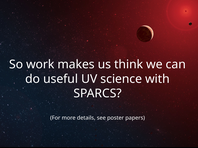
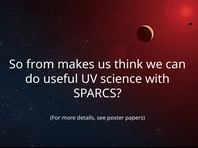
work: work -> from
